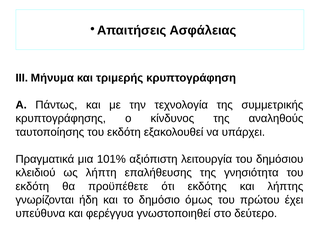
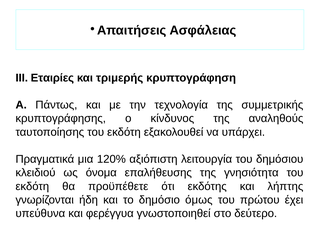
Μήνυμα: Μήνυμα -> Εταιρίες
101%: 101% -> 120%
λήπτη: λήπτη -> όνομα
